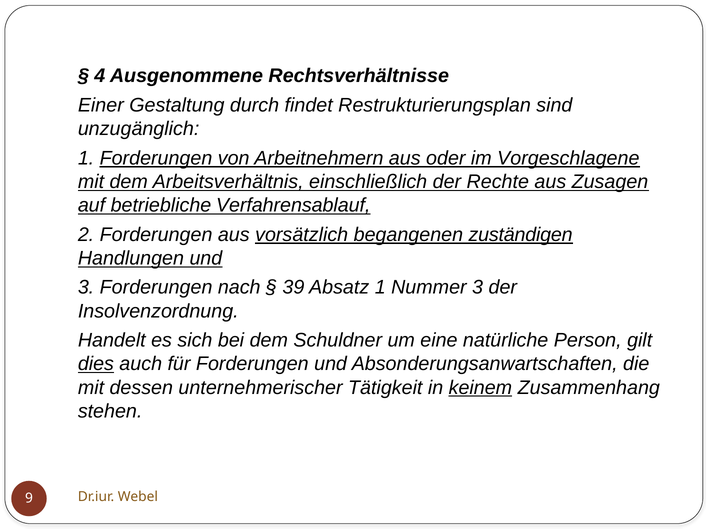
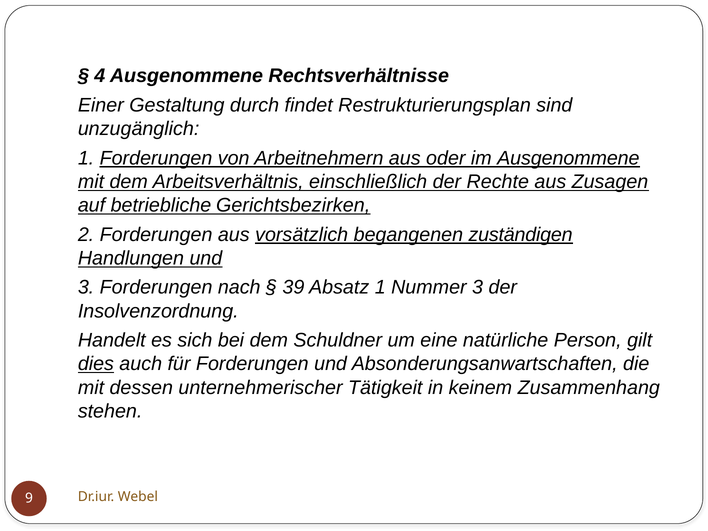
im Vorgeschlagene: Vorgeschlagene -> Ausgenommene
Verfahrensablauf: Verfahrensablauf -> Gerichtsbezirken
keinem underline: present -> none
